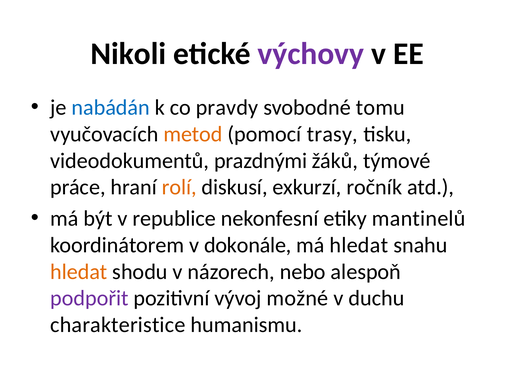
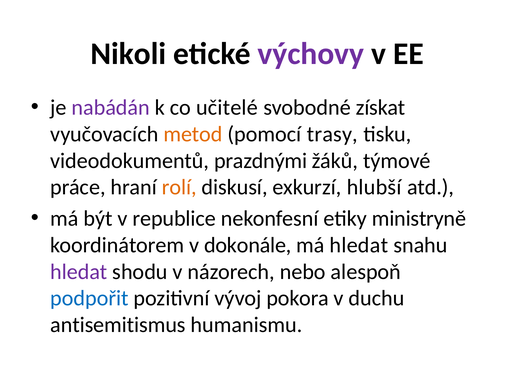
nabádán colour: blue -> purple
pravdy: pravdy -> učitelé
tomu: tomu -> získat
ročník: ročník -> hlubší
mantinelů: mantinelů -> ministryně
hledat at (79, 272) colour: orange -> purple
podpořit colour: purple -> blue
možné: možné -> pokora
charakteristice: charakteristice -> antisemitismus
